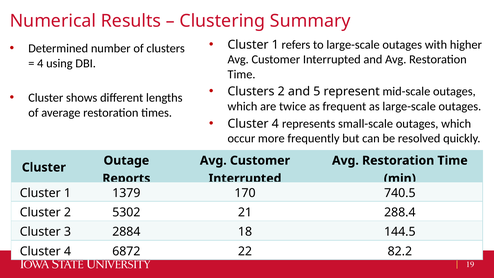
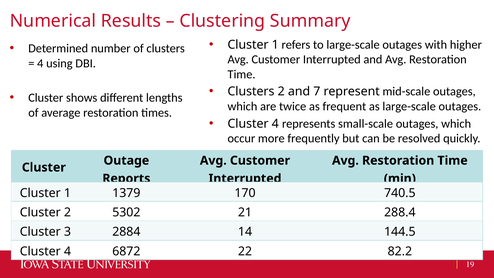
5: 5 -> 7
18: 18 -> 14
